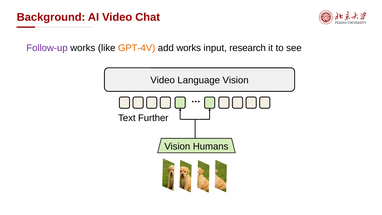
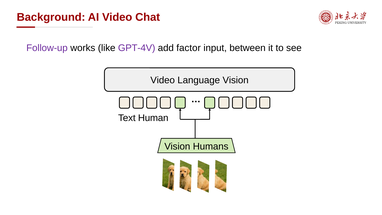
GPT-4V colour: orange -> purple
add works: works -> factor
research: research -> between
Further: Further -> Human
